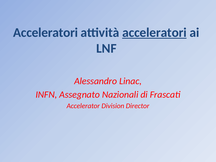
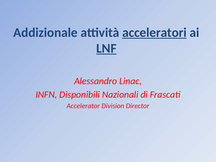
Acceleratori at (46, 33): Acceleratori -> Addizionale
LNF underline: none -> present
Assegnato: Assegnato -> Disponibili
